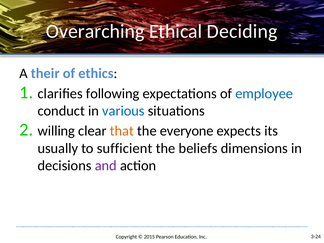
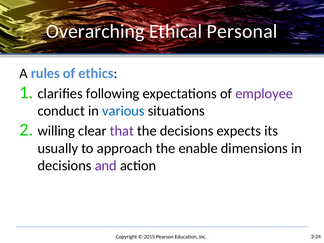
Deciding: Deciding -> Personal
their: their -> rules
employee colour: blue -> purple
that colour: orange -> purple
the everyone: everyone -> decisions
sufficient: sufficient -> approach
beliefs: beliefs -> enable
